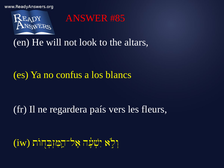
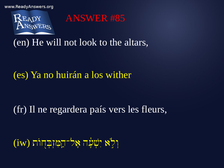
confus: confus -> huirán
blancs: blancs -> wither
